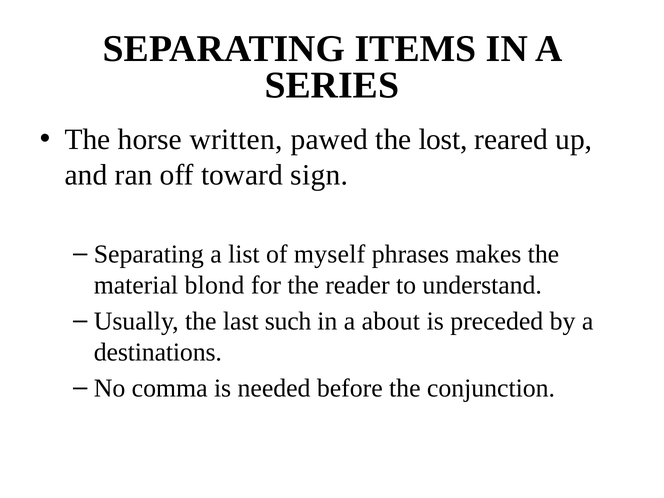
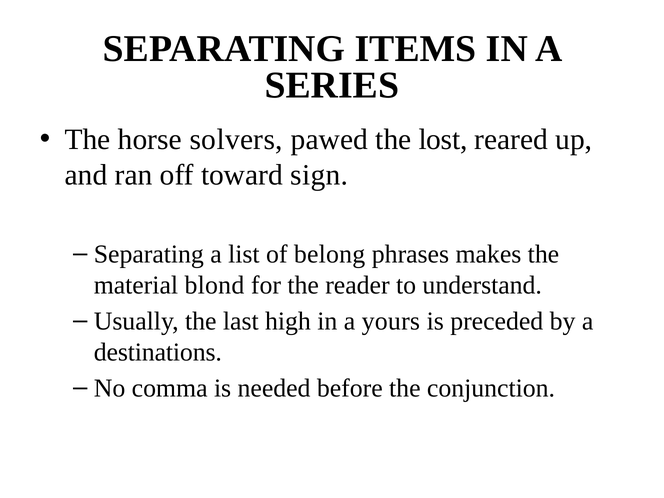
written: written -> solvers
myself: myself -> belong
such: such -> high
about: about -> yours
